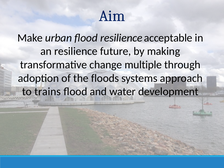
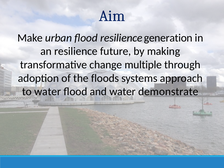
acceptable: acceptable -> generation
to trains: trains -> water
development: development -> demonstrate
